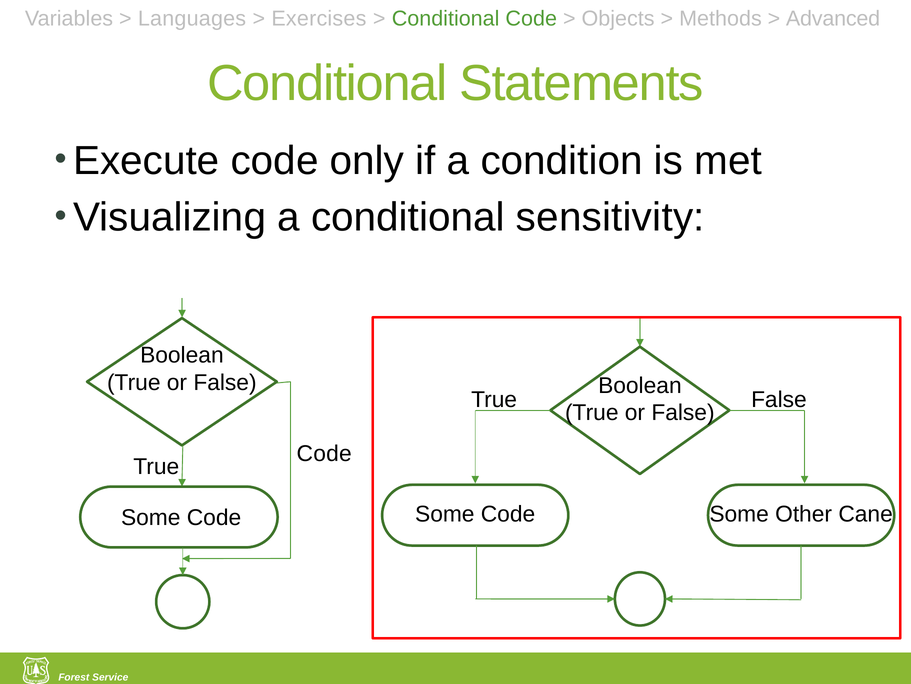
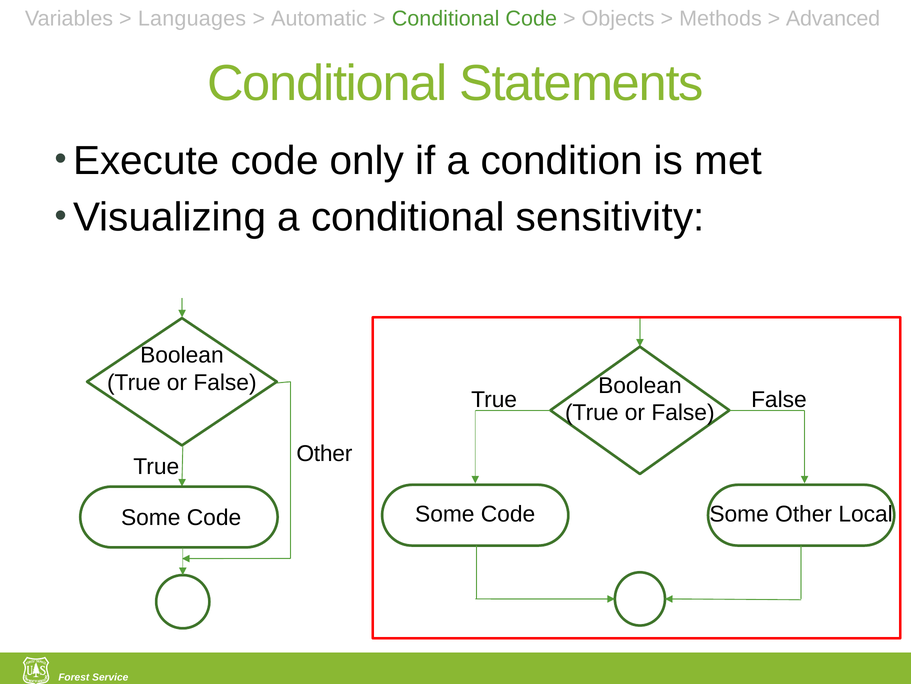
Exercises: Exercises -> Automatic
Code at (324, 453): Code -> Other
Cane: Cane -> Local
